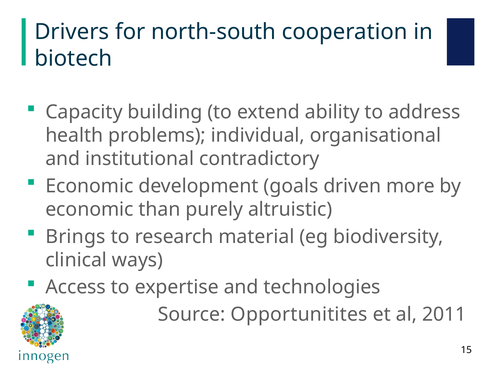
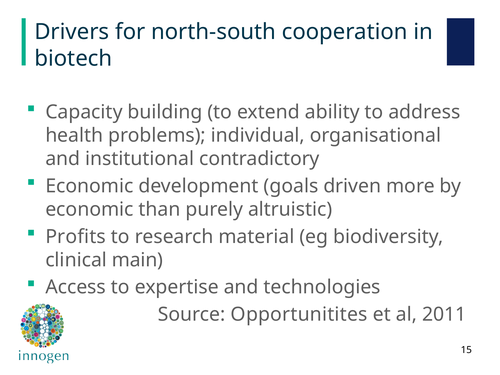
Brings: Brings -> Profits
ways: ways -> main
